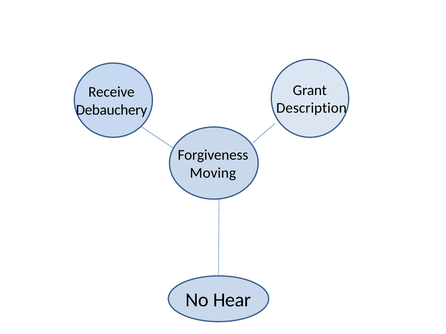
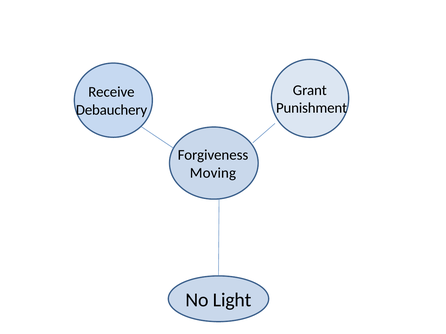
Description: Description -> Punishment
Hear: Hear -> Light
